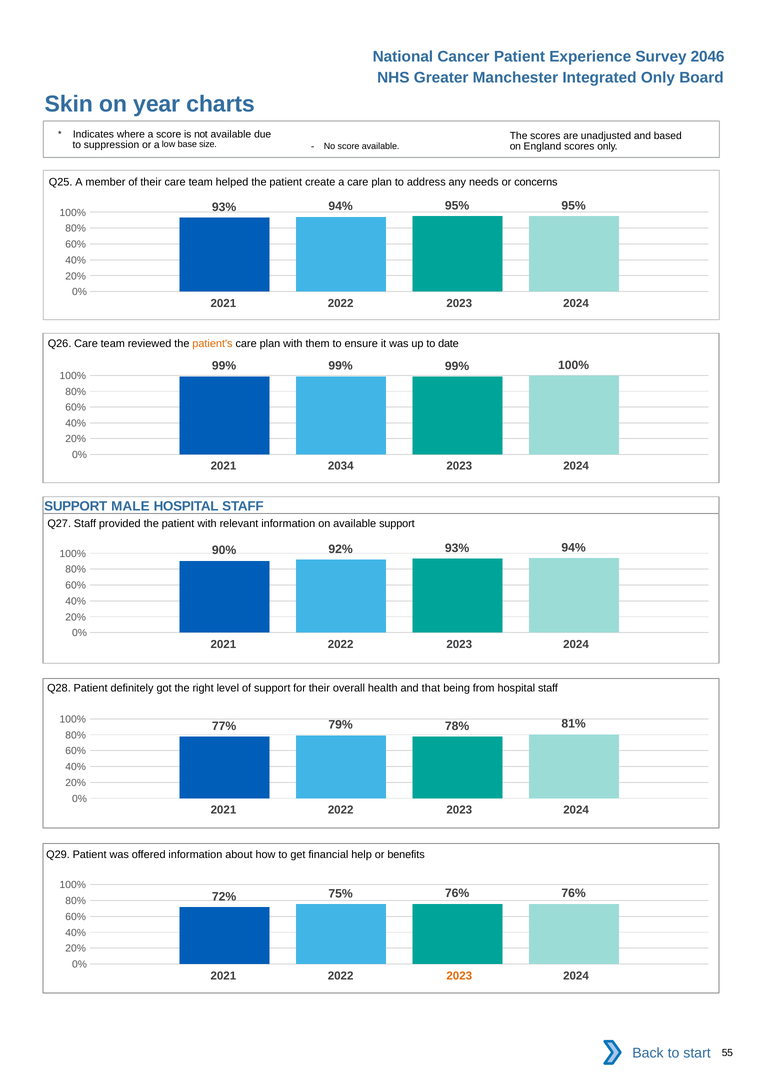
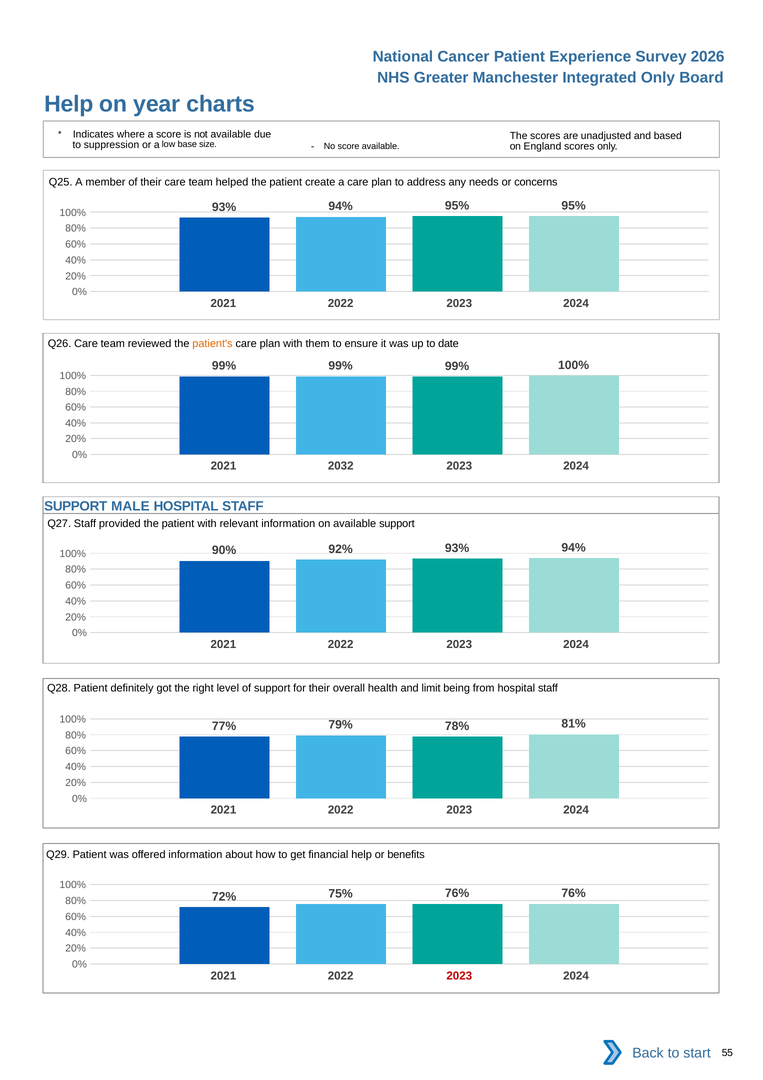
2046: 2046 -> 2026
Skin at (69, 104): Skin -> Help
2034: 2034 -> 2032
that: that -> limit
2023 at (459, 976) colour: orange -> red
